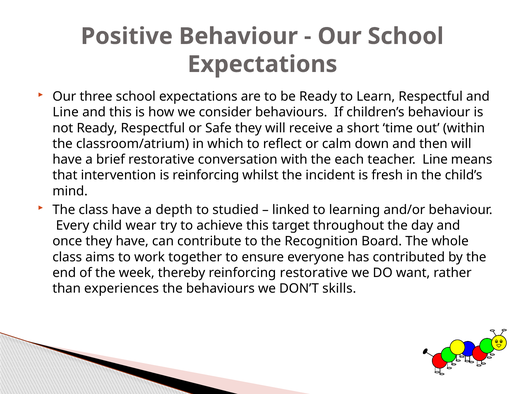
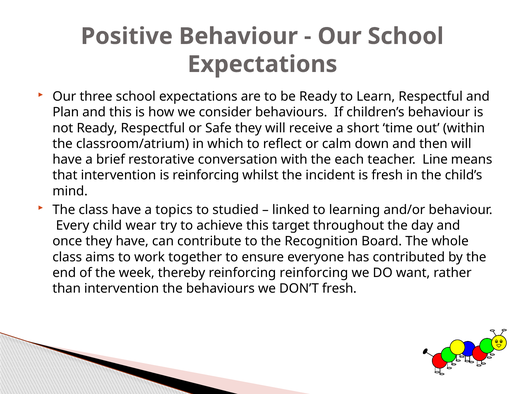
Line at (66, 112): Line -> Plan
depth: depth -> topics
reinforcing restorative: restorative -> reinforcing
than experiences: experiences -> intervention
DON’T skills: skills -> fresh
